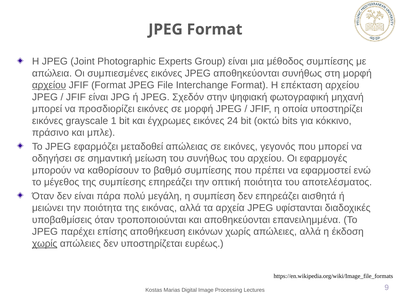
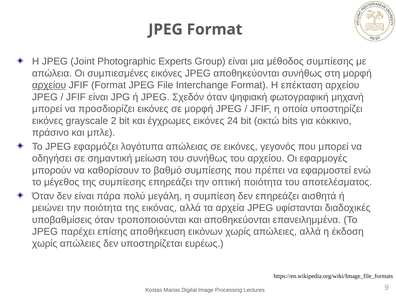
Σχεδόν στην: στην -> όταν
1: 1 -> 2
μεταδοθεί: μεταδοθεί -> λογότυπα
χωρίς at (45, 244) underline: present -> none
